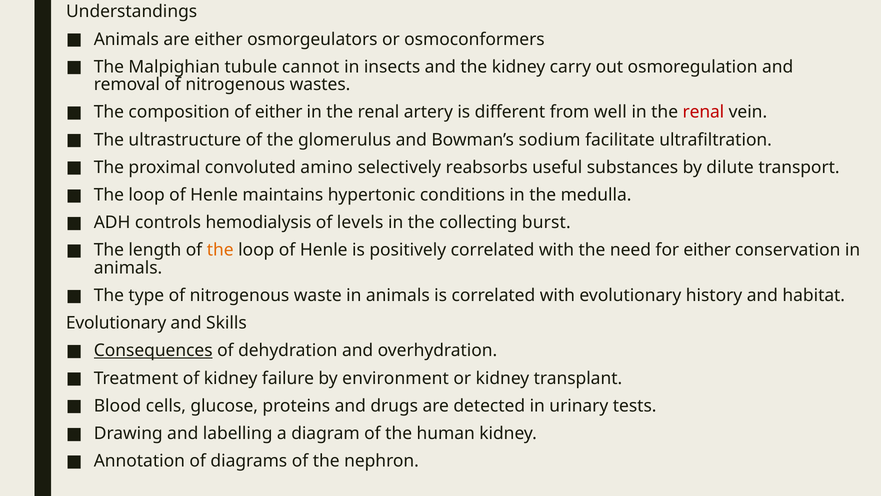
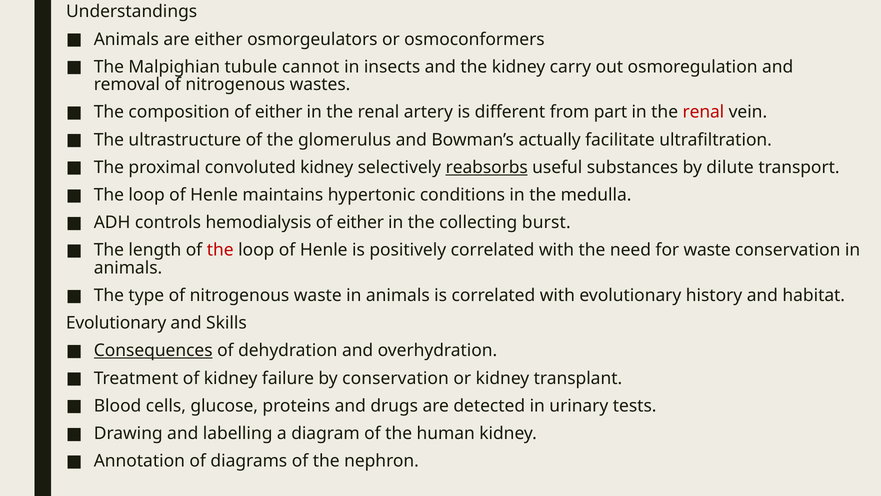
well: well -> part
sodium: sodium -> actually
convoluted amino: amino -> kidney
reabsorbs underline: none -> present
levels at (360, 222): levels -> either
the at (220, 250) colour: orange -> red
for either: either -> waste
by environment: environment -> conservation
